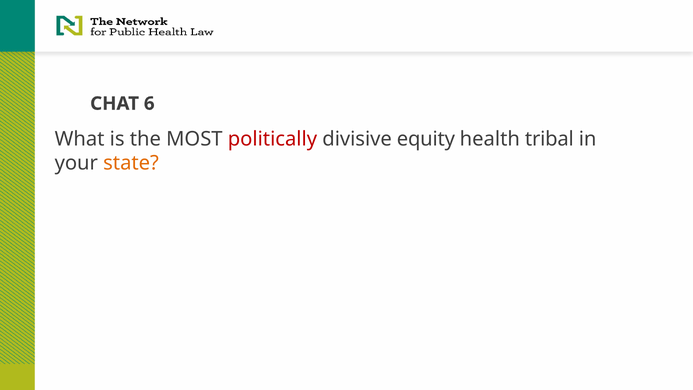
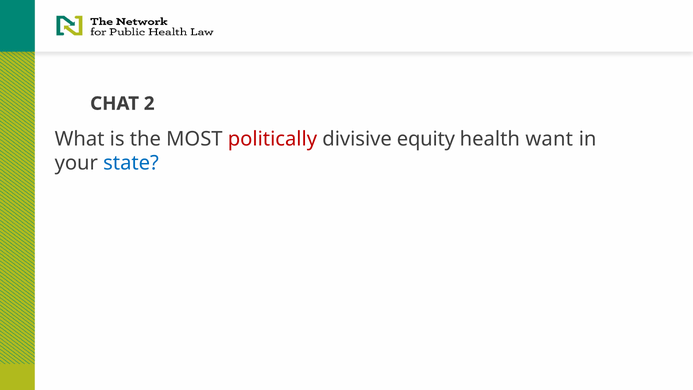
6: 6 -> 2
tribal: tribal -> want
state colour: orange -> blue
